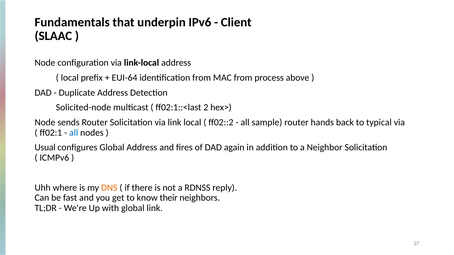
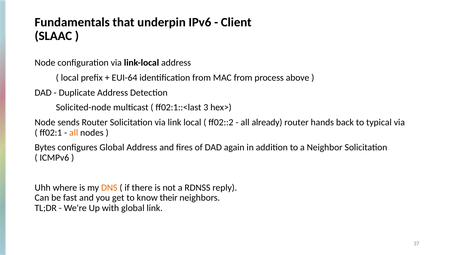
2: 2 -> 3
sample: sample -> already
all at (74, 133) colour: blue -> orange
Usual: Usual -> Bytes
